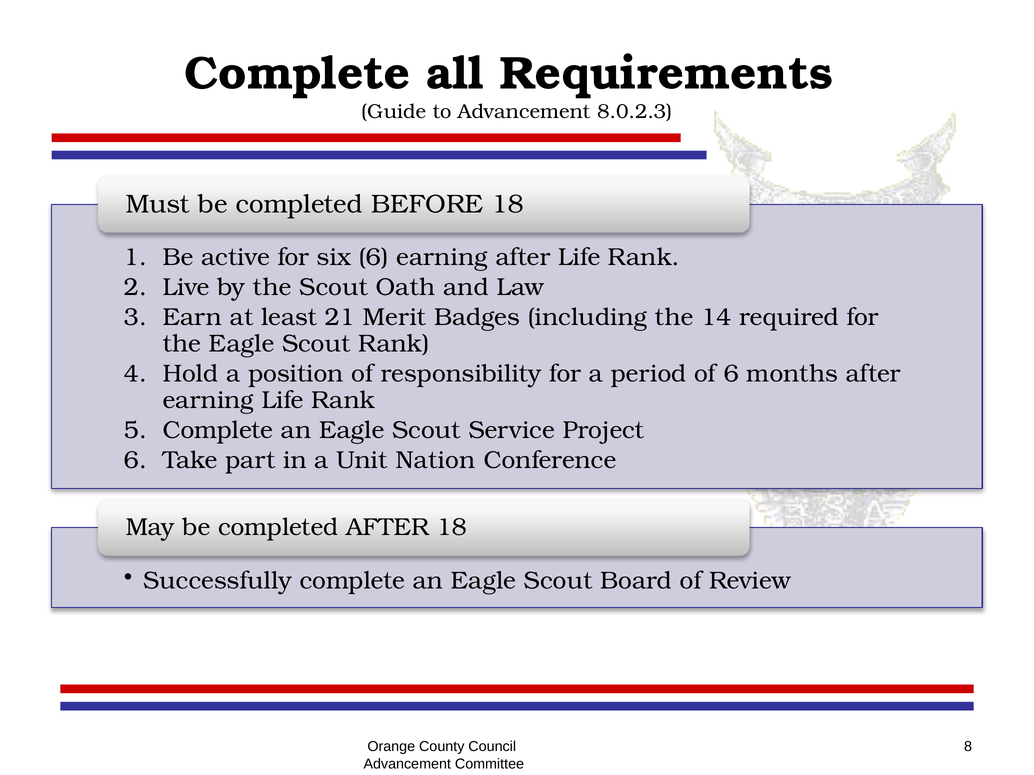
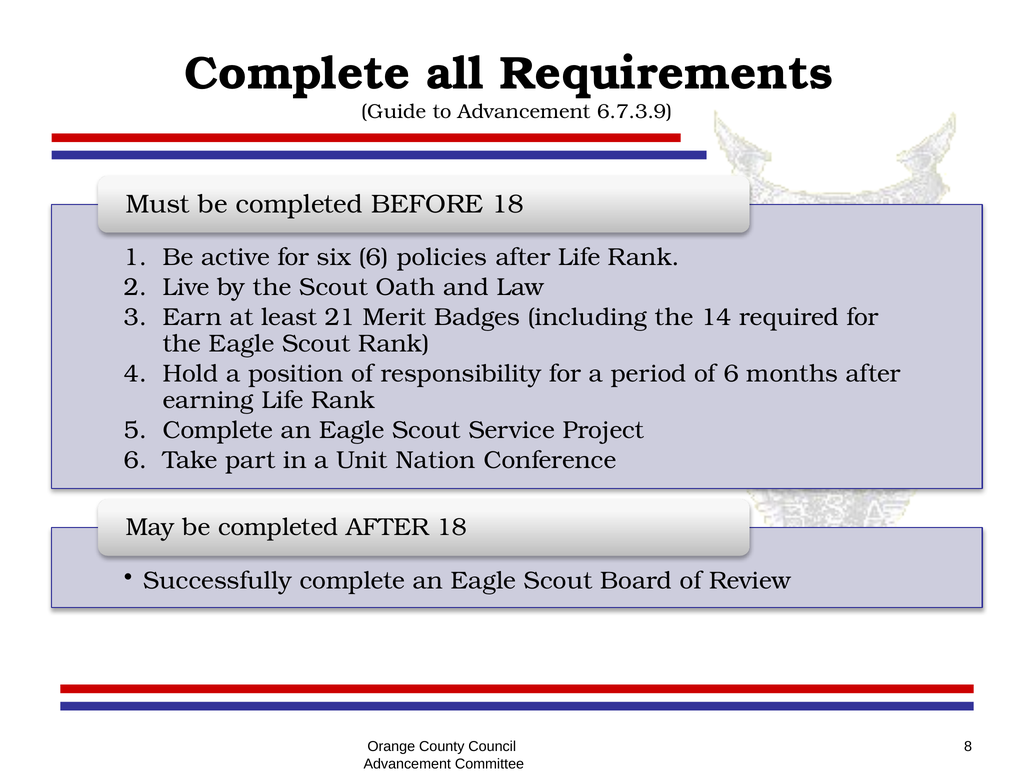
8.0.2.3: 8.0.2.3 -> 6.7.3.9
6 earning: earning -> policies
